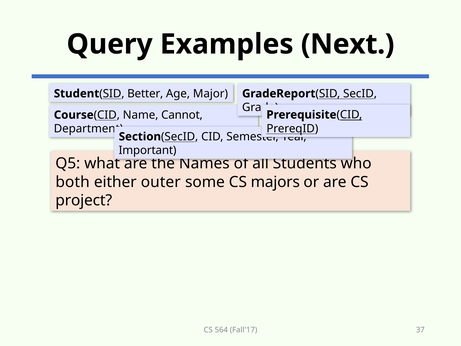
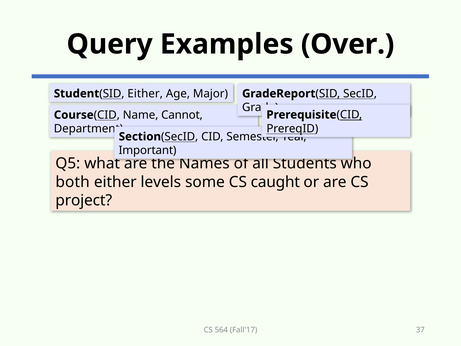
Next: Next -> Over
Better at (145, 94): Better -> Either
outer: outer -> levels
majors: majors -> caught
